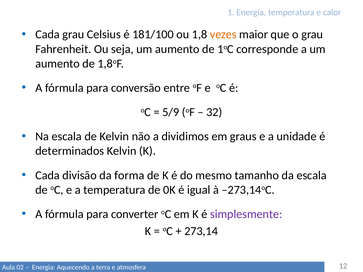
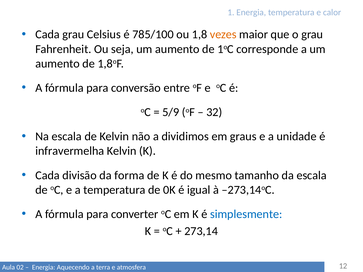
181/100: 181/100 -> 785/100
determinados: determinados -> infravermelha
simplesmente colour: purple -> blue
